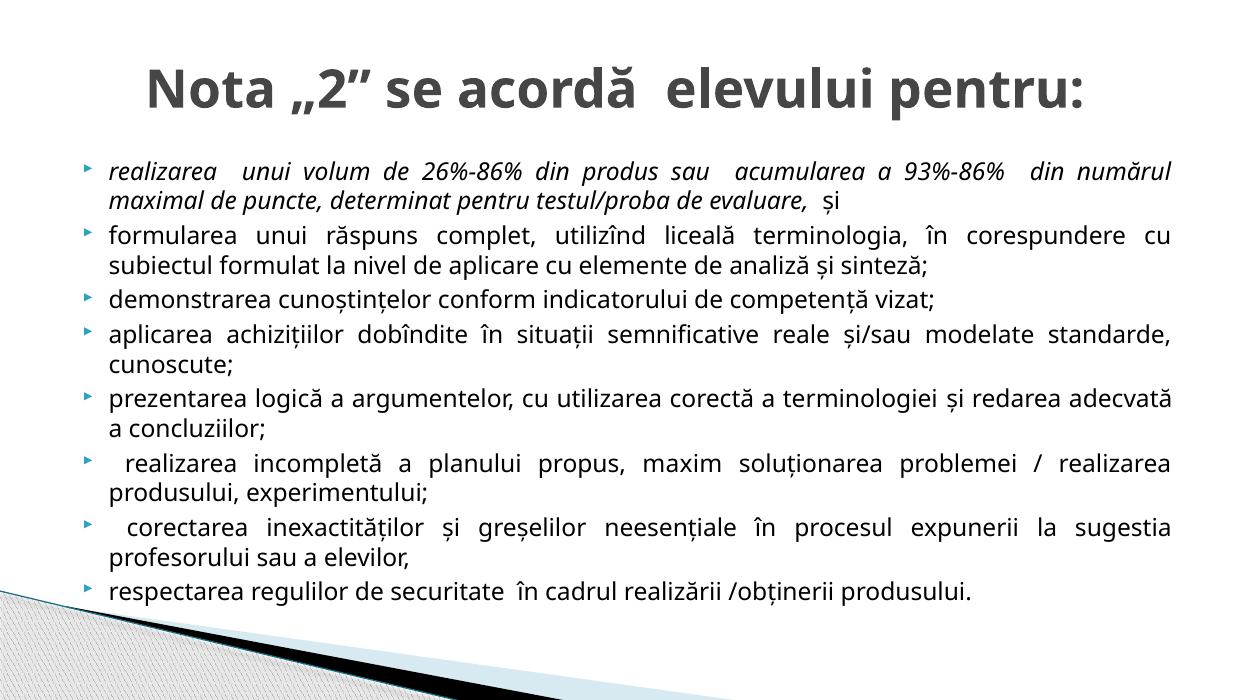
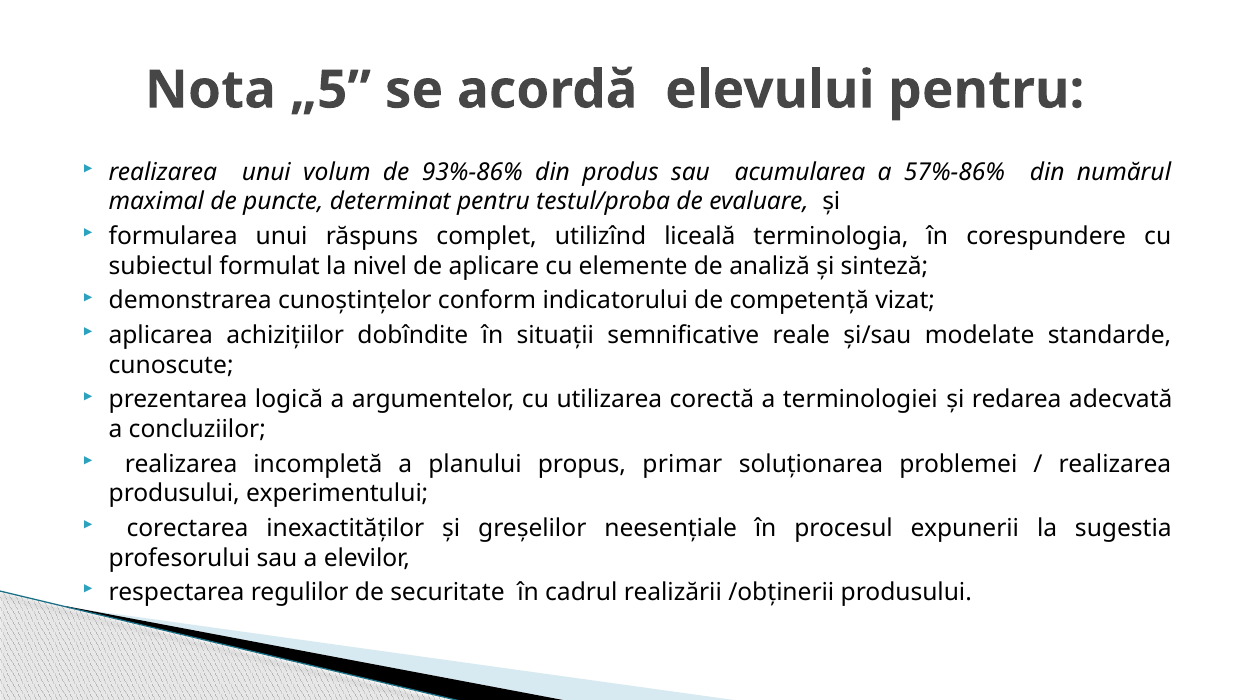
„2: „2 -> „5
26%-86%: 26%-86% -> 93%-86%
93%-86%: 93%-86% -> 57%-86%
maxim: maxim -> primar
